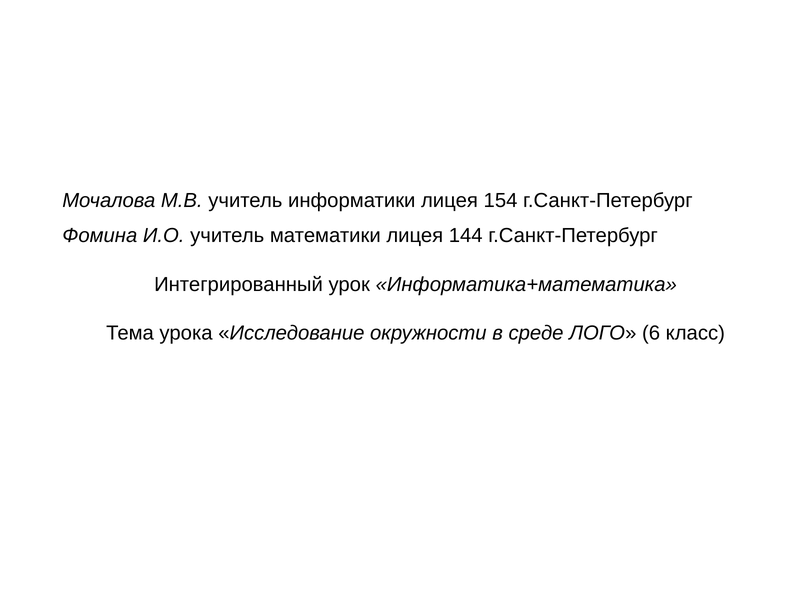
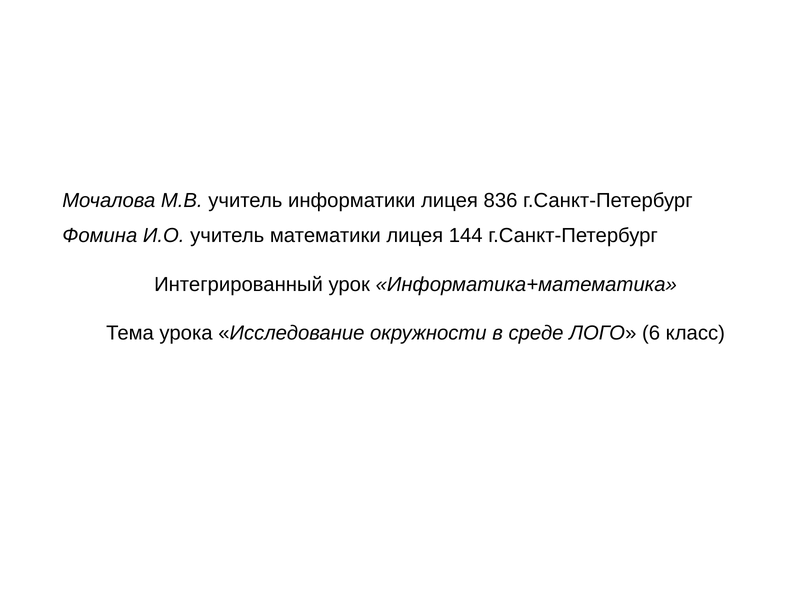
154: 154 -> 836
